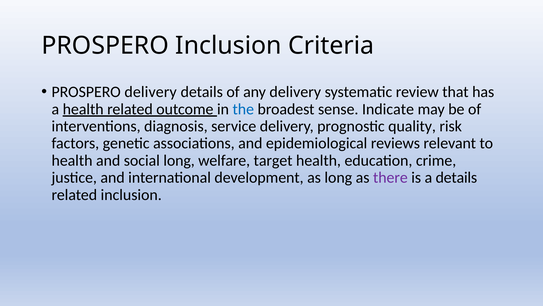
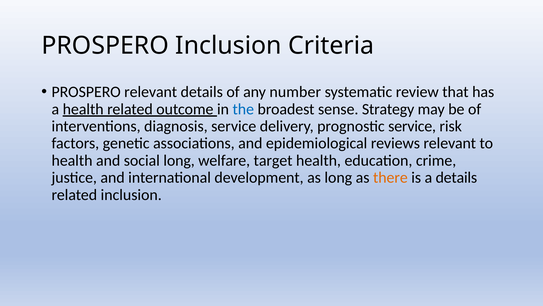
PROSPERO delivery: delivery -> relevant
any delivery: delivery -> number
Indicate: Indicate -> Strategy
prognostic quality: quality -> service
there colour: purple -> orange
